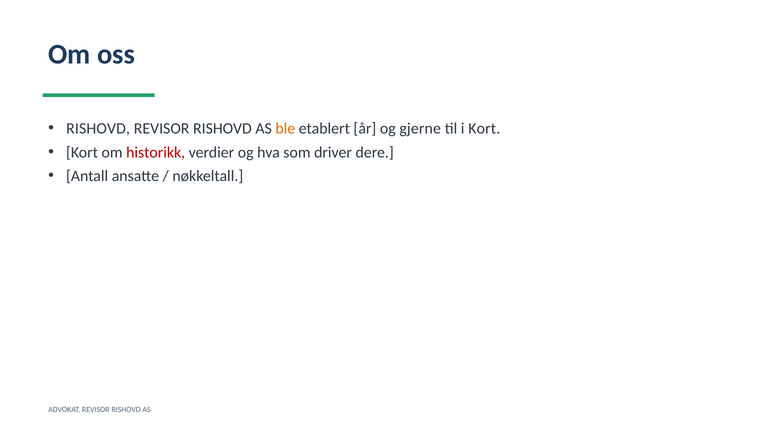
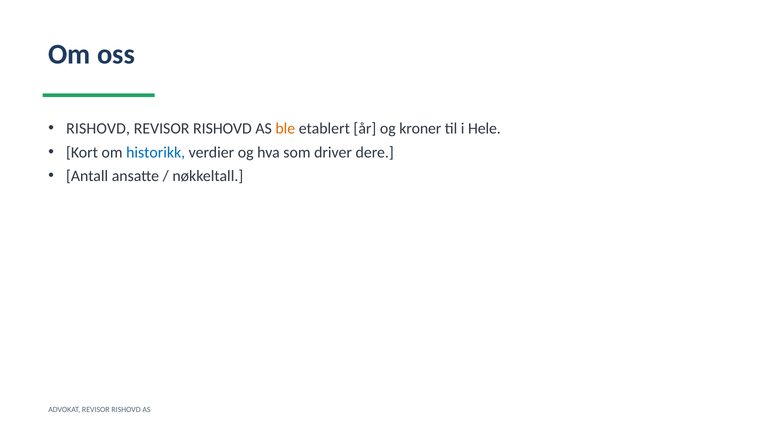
gjerne: gjerne -> kroner
i Kort: Kort -> Hele
historikk colour: red -> blue
